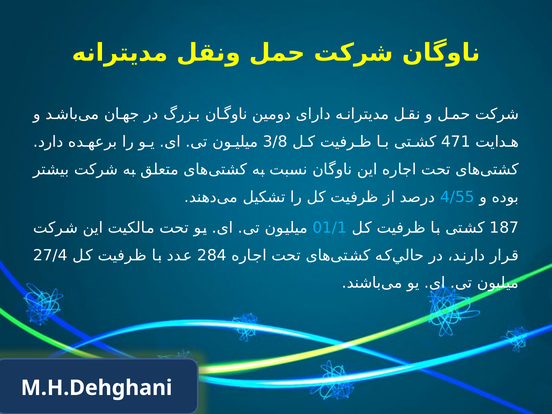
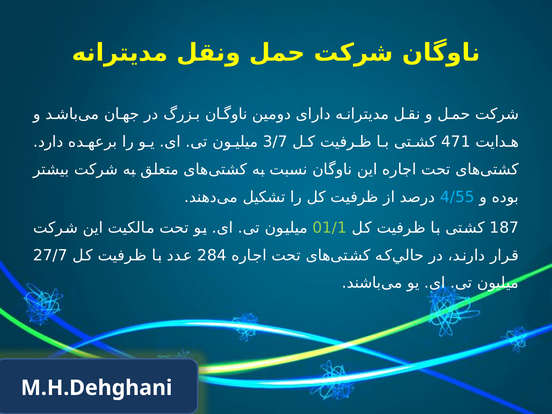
3/8: 3/8 -> 3/7
01/1 colour: light blue -> light green
27/4: 27/4 -> 27/7
